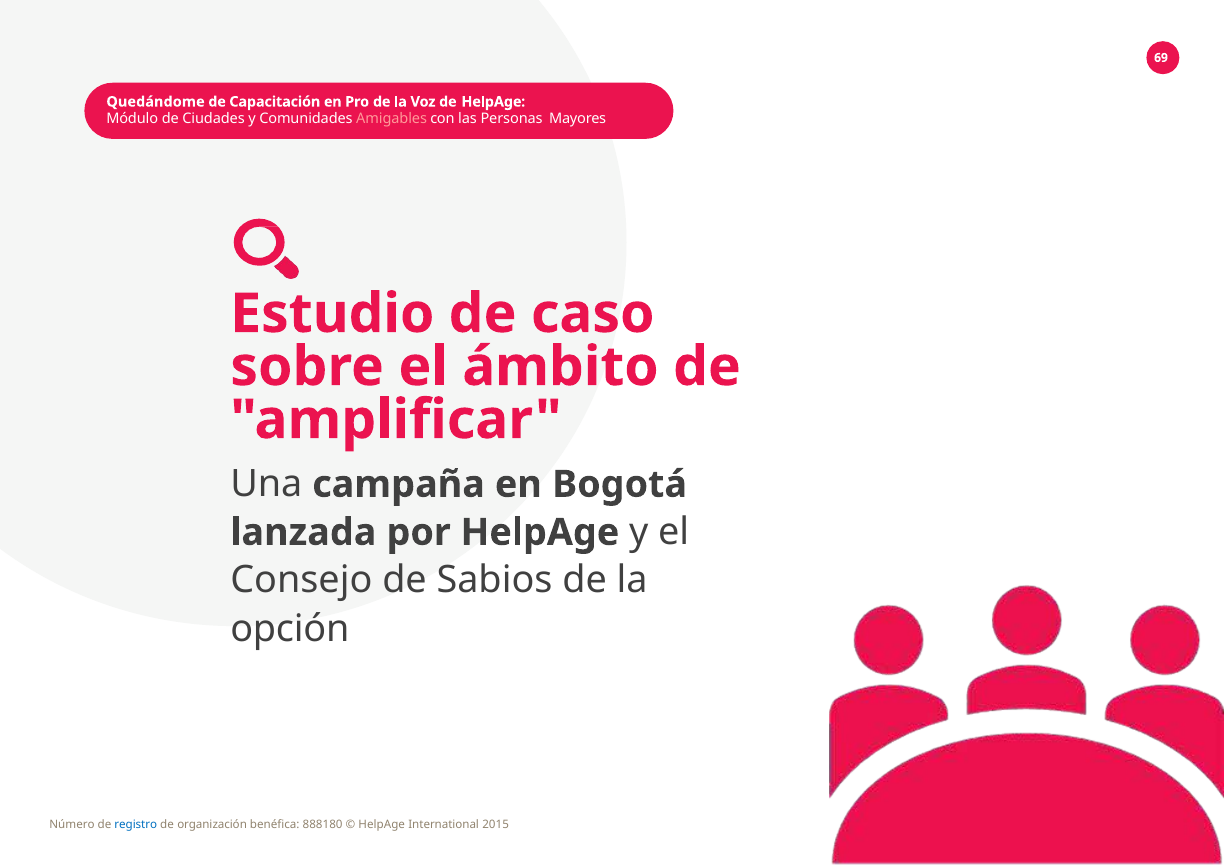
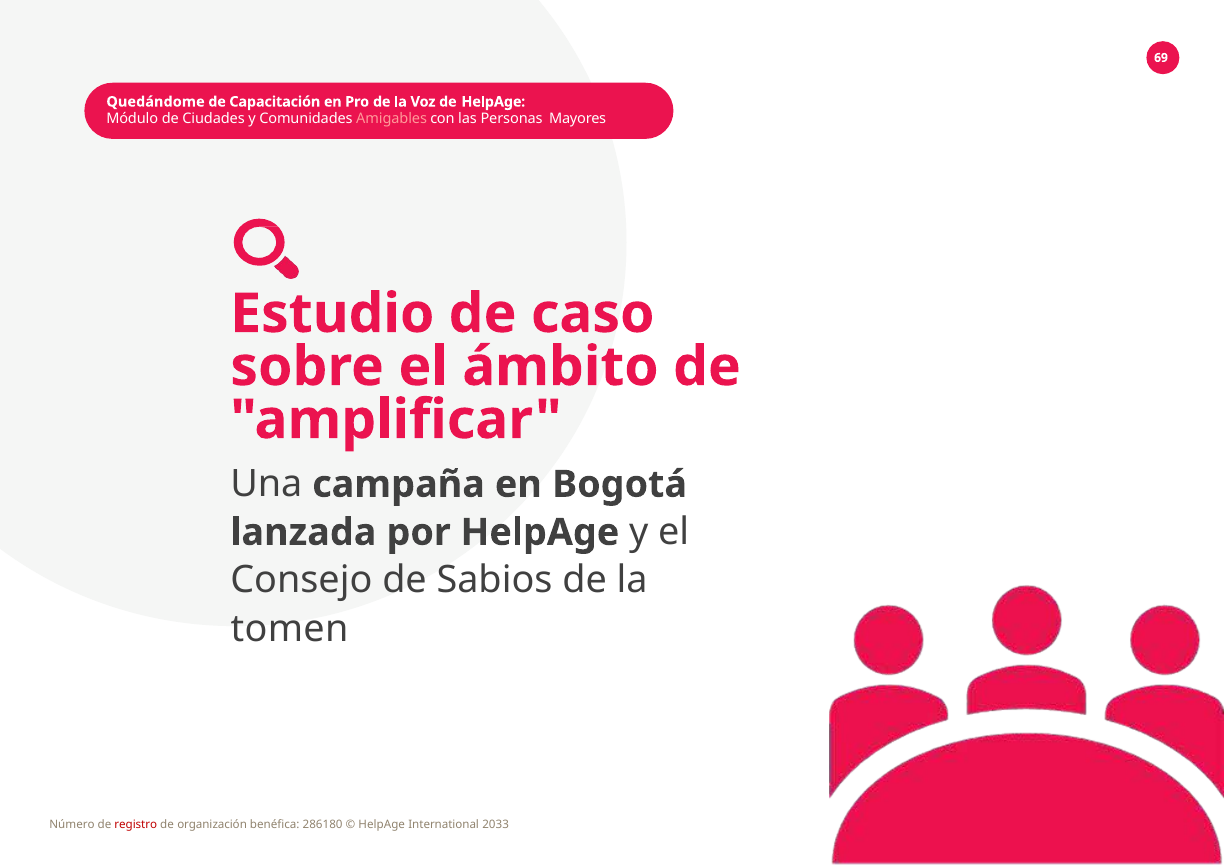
opción: opción -> tomen
registro colour: blue -> red
888180: 888180 -> 286180
2015: 2015 -> 2033
